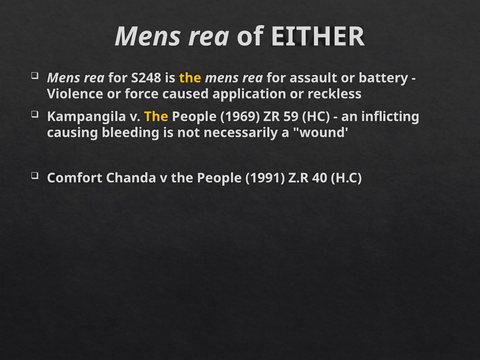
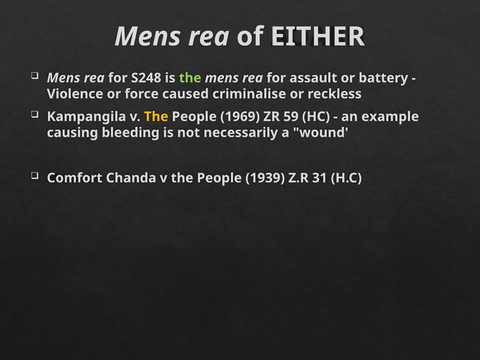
the at (190, 78) colour: yellow -> light green
application: application -> criminalise
inflicting: inflicting -> example
1991: 1991 -> 1939
40: 40 -> 31
